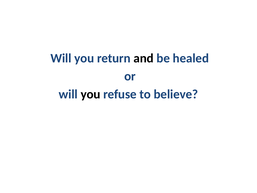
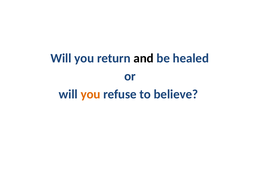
you at (91, 94) colour: black -> orange
